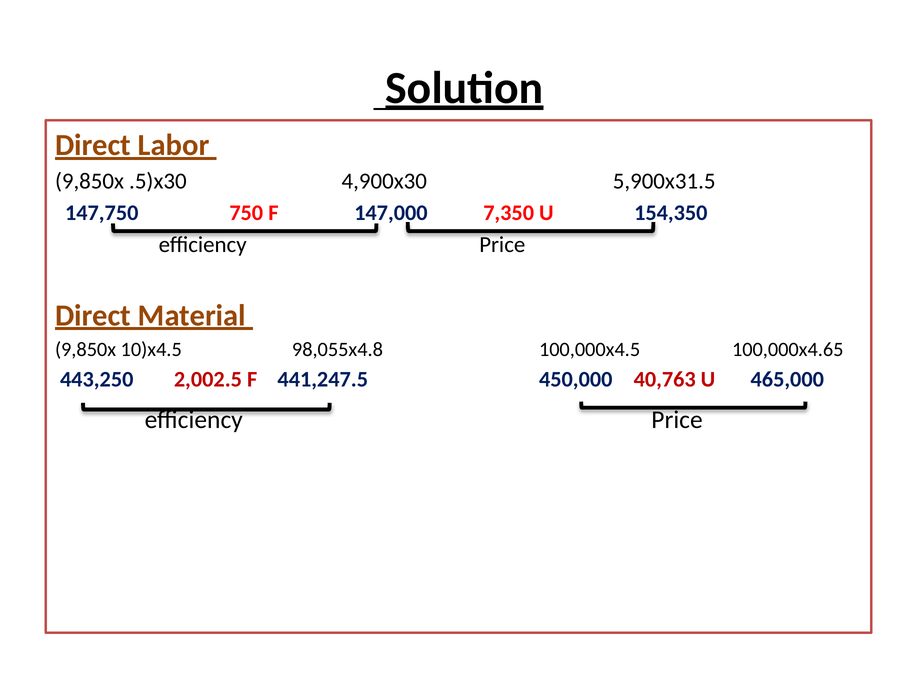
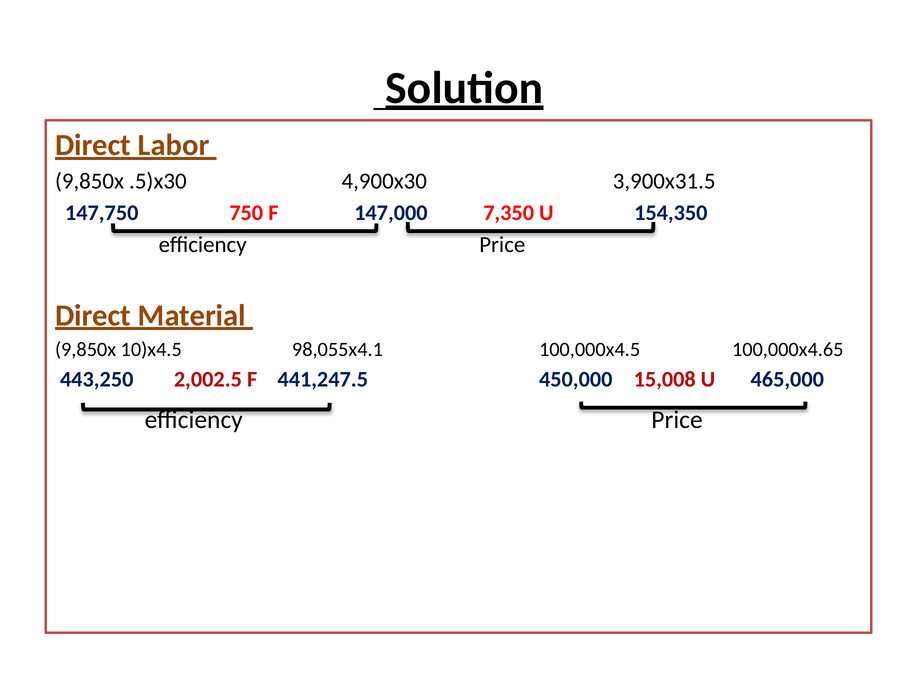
5,900x31.5: 5,900x31.5 -> 3,900x31.5
98,055x4.8: 98,055x4.8 -> 98,055x4.1
40,763: 40,763 -> 15,008
